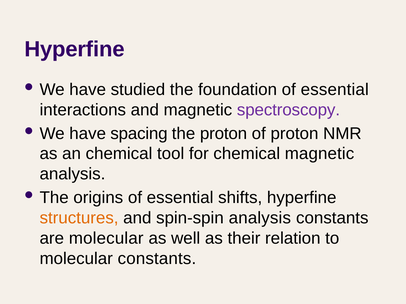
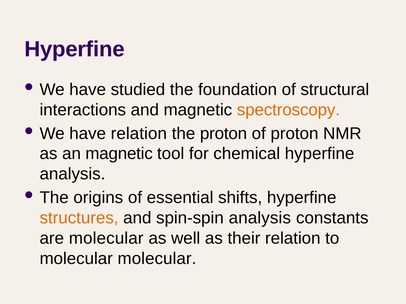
foundation of essential: essential -> structural
spectroscopy colour: purple -> orange
have spacing: spacing -> relation
an chemical: chemical -> magnetic
chemical magnetic: magnetic -> hyperfine
molecular constants: constants -> molecular
